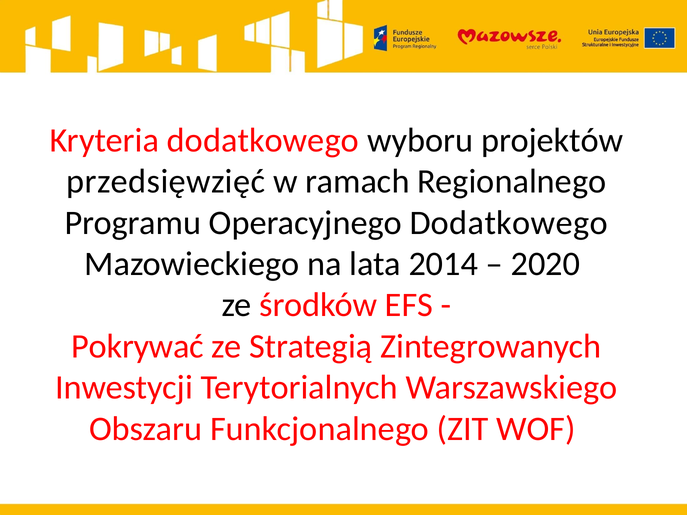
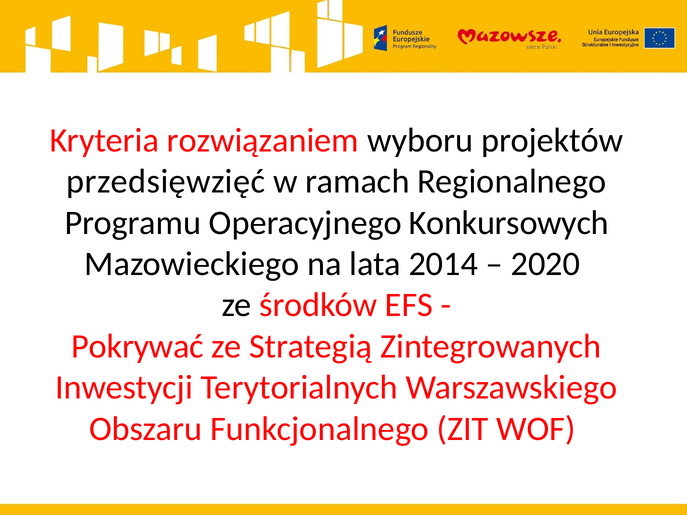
Kryteria dodatkowego: dodatkowego -> rozwiązaniem
Operacyjnego Dodatkowego: Dodatkowego -> Konkursowych
